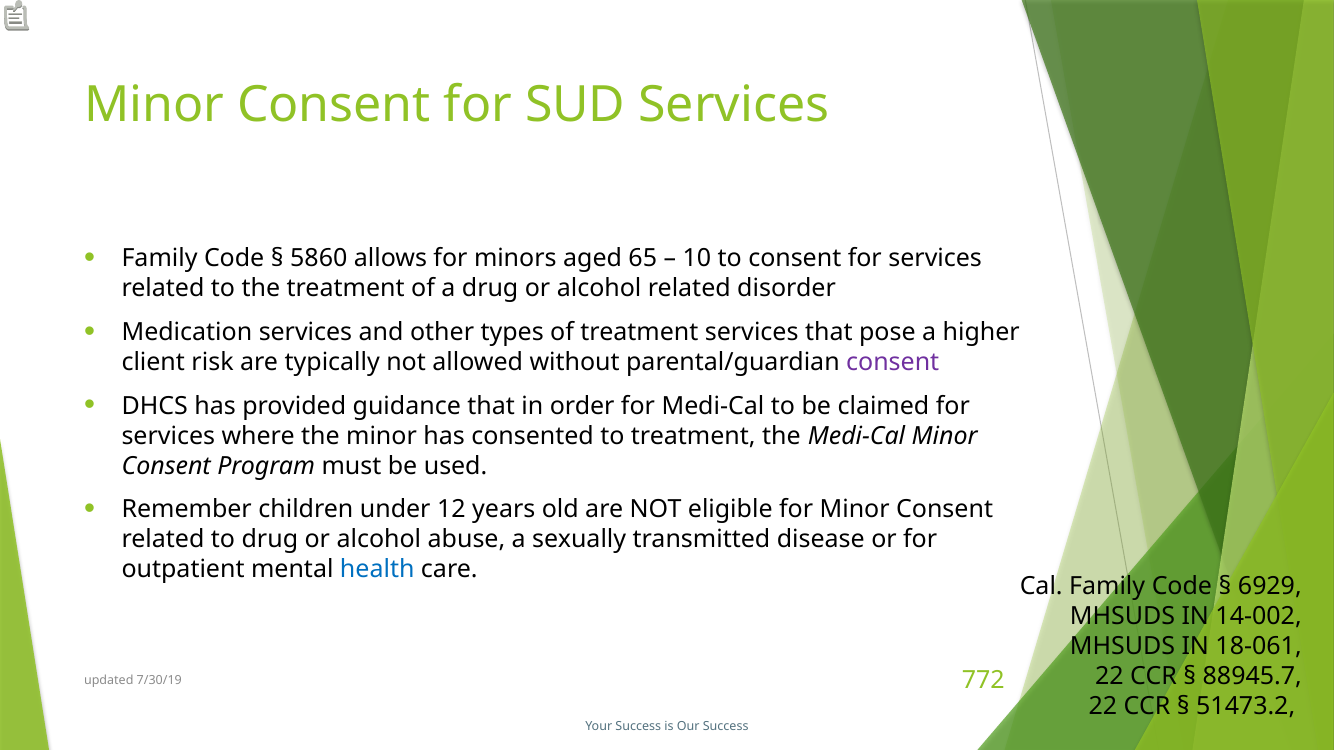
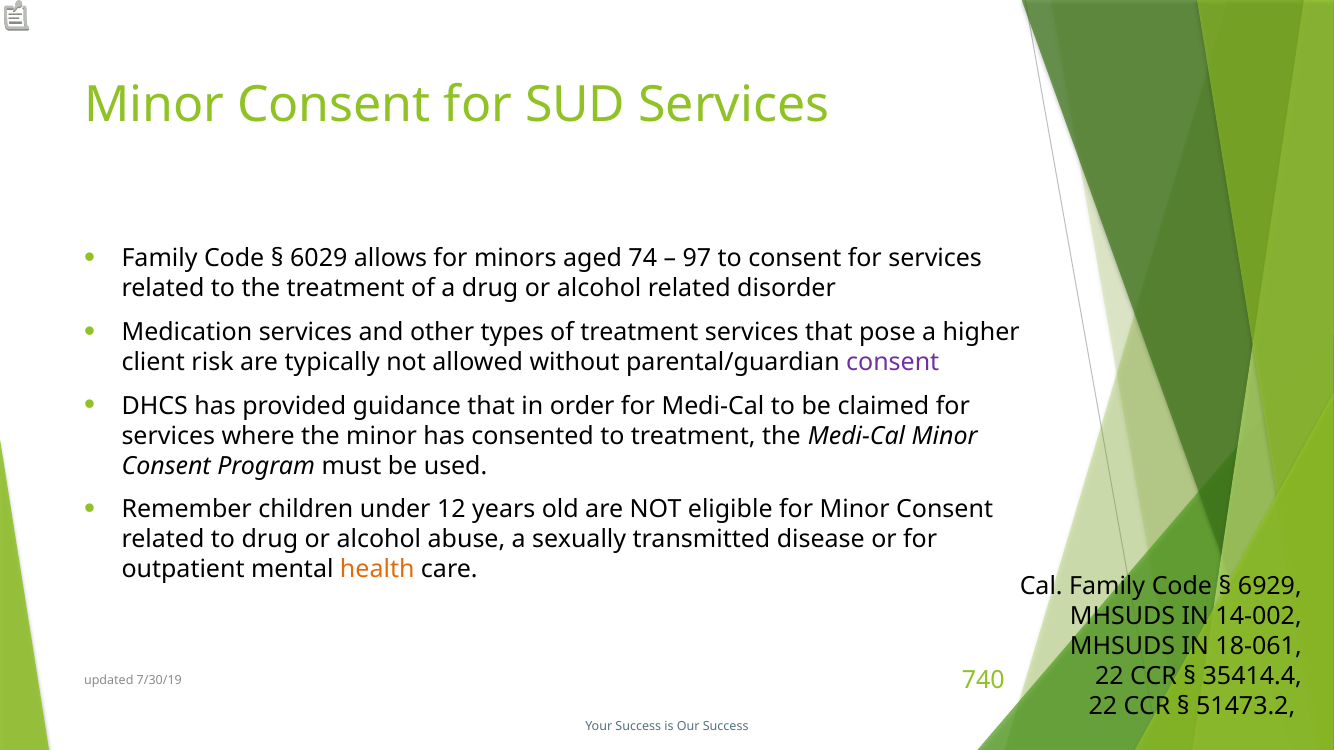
5860: 5860 -> 6029
65: 65 -> 74
10: 10 -> 97
health colour: blue -> orange
88945.7: 88945.7 -> 35414.4
772: 772 -> 740
